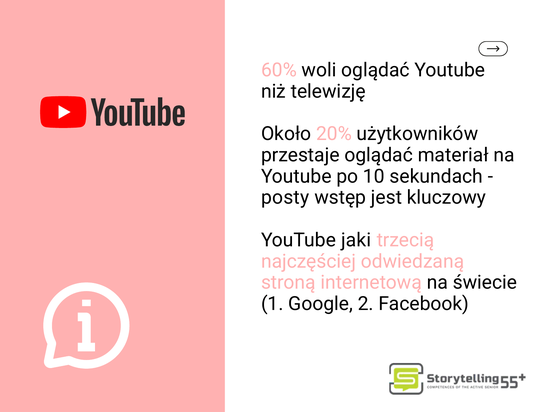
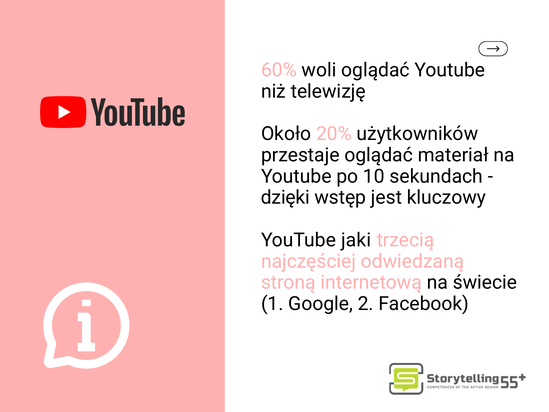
posty: posty -> dzięki
